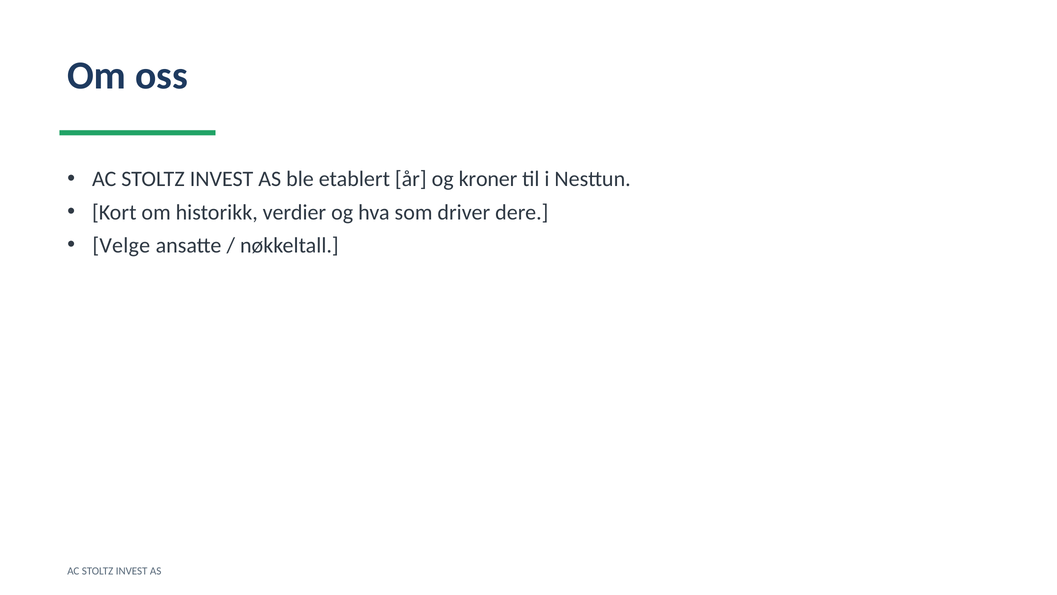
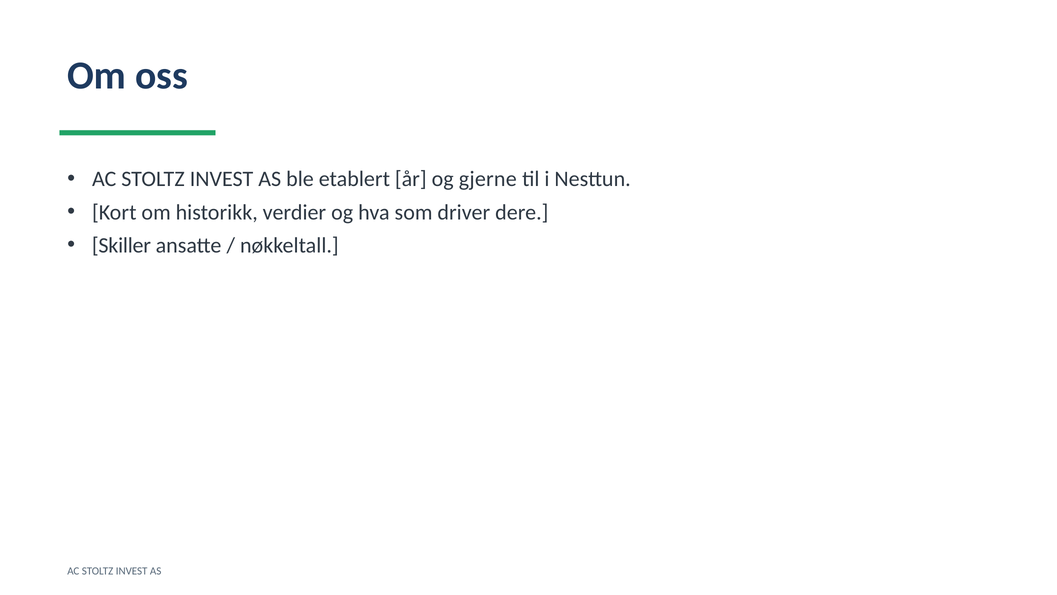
kroner: kroner -> gjerne
Velge: Velge -> Skiller
